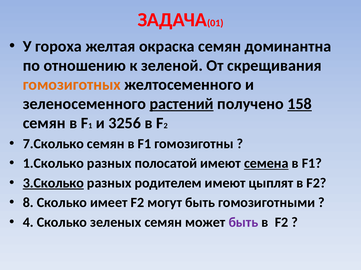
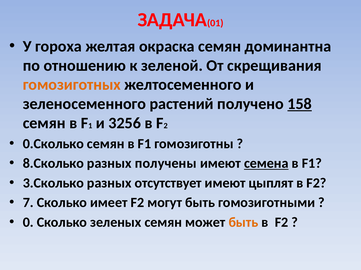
растений underline: present -> none
7.Сколько: 7.Сколько -> 0.Сколько
1.Сколько: 1.Сколько -> 8.Сколько
полосатой: полосатой -> получены
3.Сколько underline: present -> none
родителем: родителем -> отсутствует
8: 8 -> 7
4: 4 -> 0
быть at (243, 223) colour: purple -> orange
